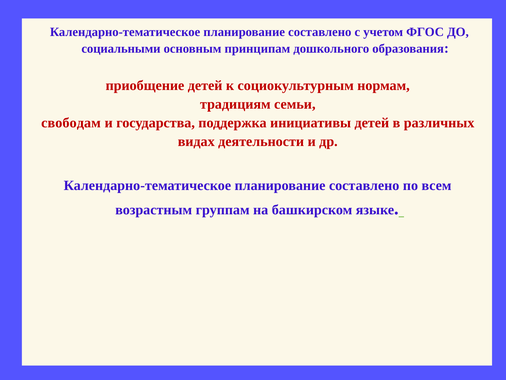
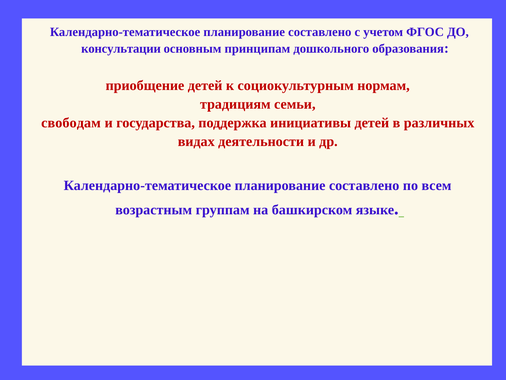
социальными: социальными -> консультации
